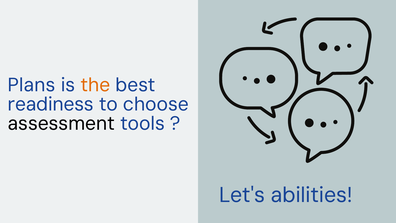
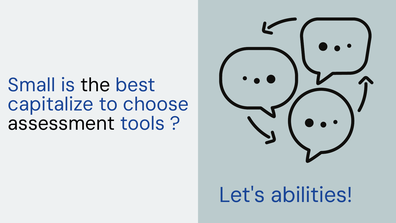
Plans: Plans -> Small
the colour: orange -> black
readiness: readiness -> capitalize
